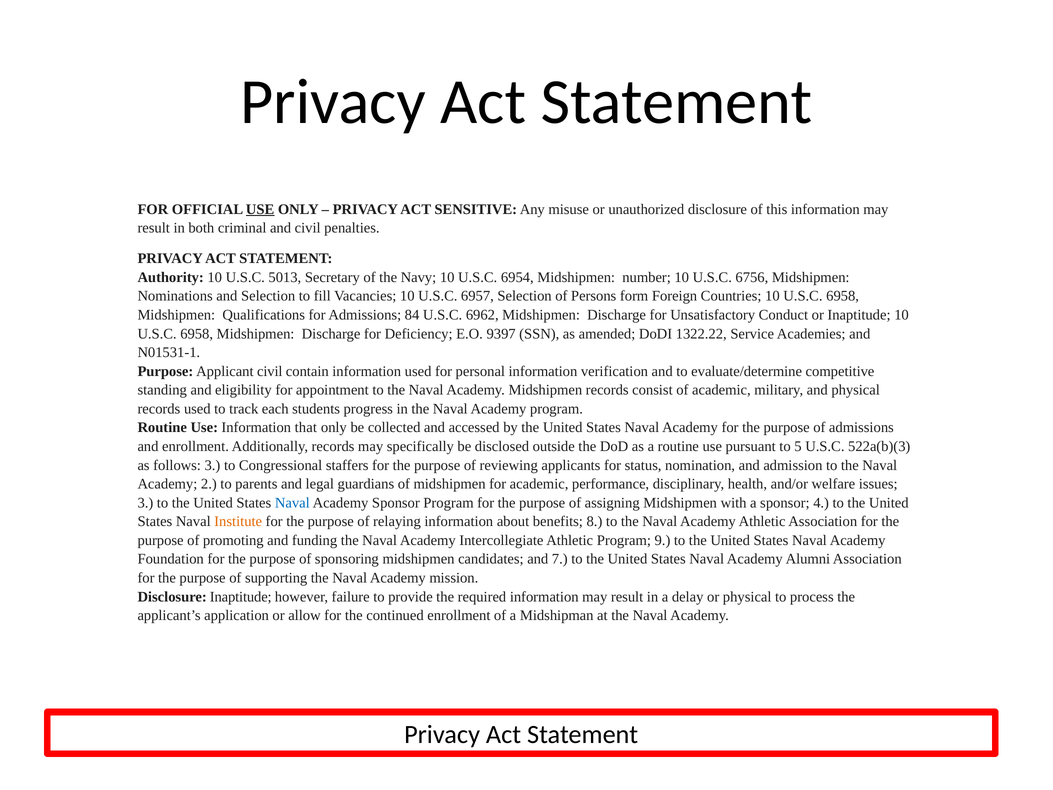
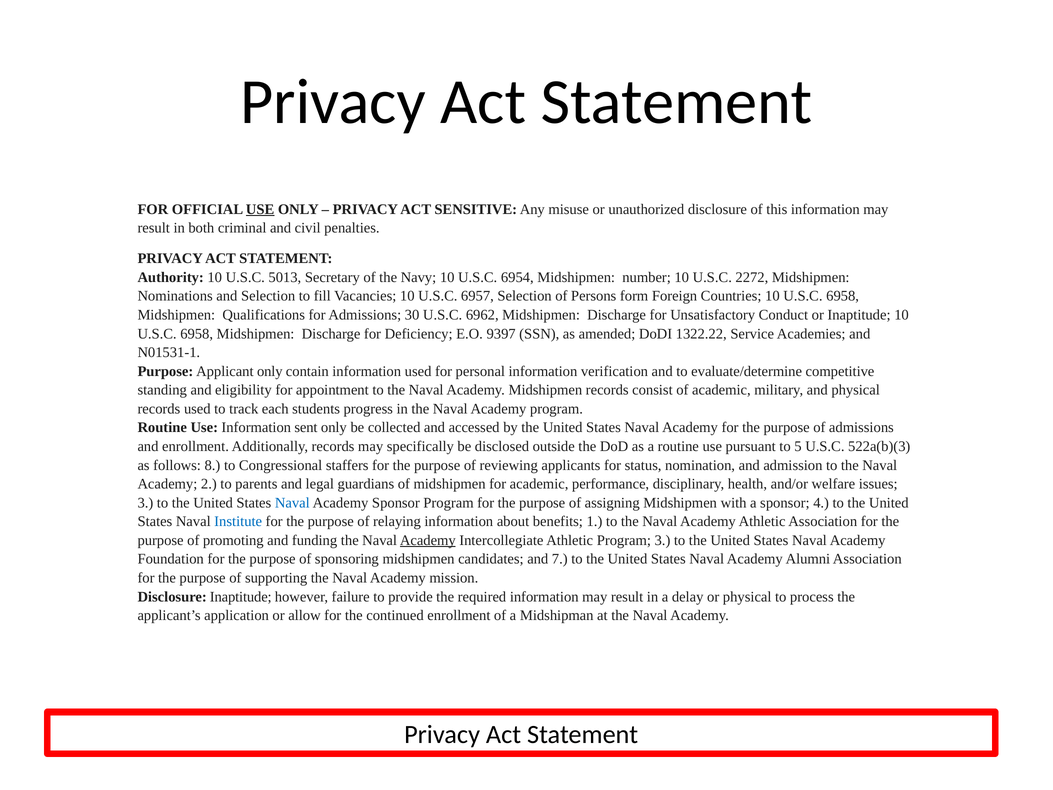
6756: 6756 -> 2272
84: 84 -> 30
Applicant civil: civil -> only
that: that -> sent
follows 3: 3 -> 8
Institute colour: orange -> blue
8: 8 -> 1
Academy at (428, 540) underline: none -> present
Program 9: 9 -> 3
